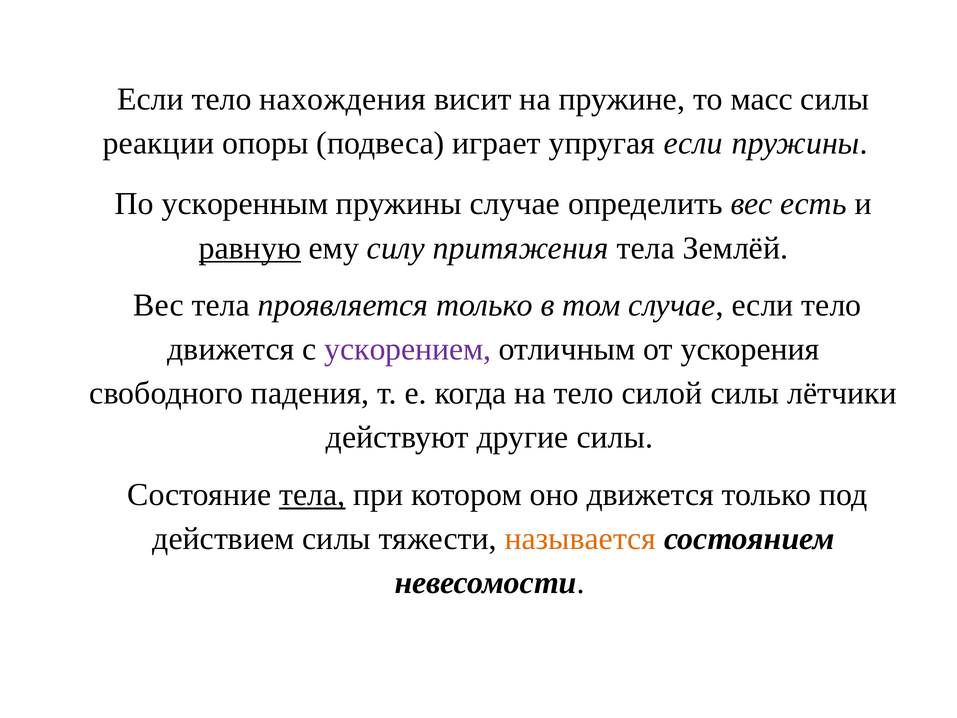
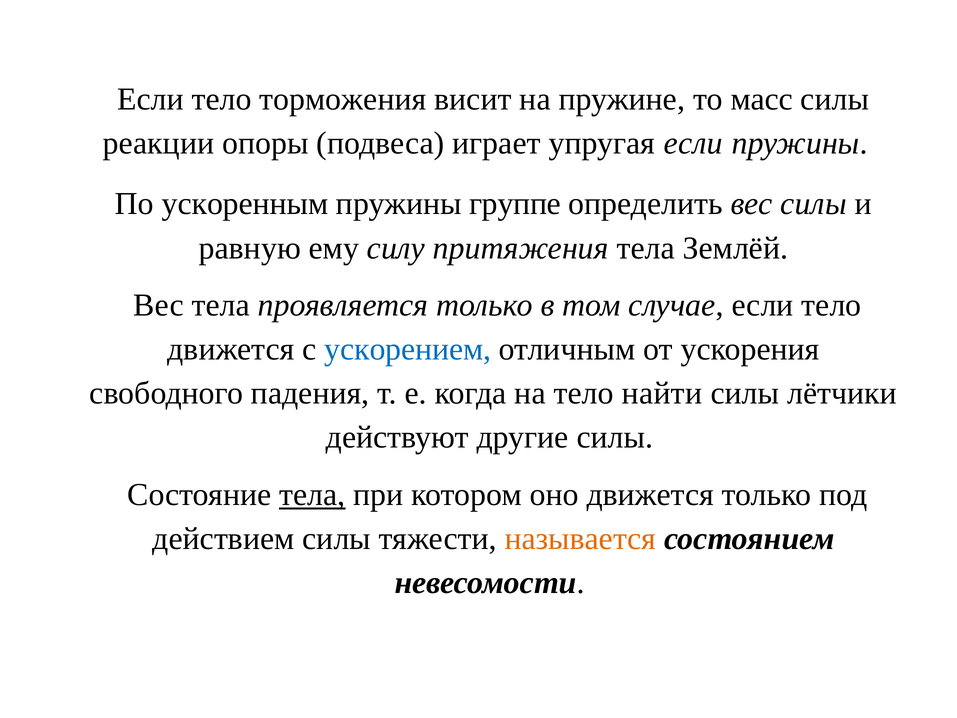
нахождения: нахождения -> торможения
пружины случае: случае -> группе
вес есть: есть -> силы
равную underline: present -> none
ускорением colour: purple -> blue
силой: силой -> найти
